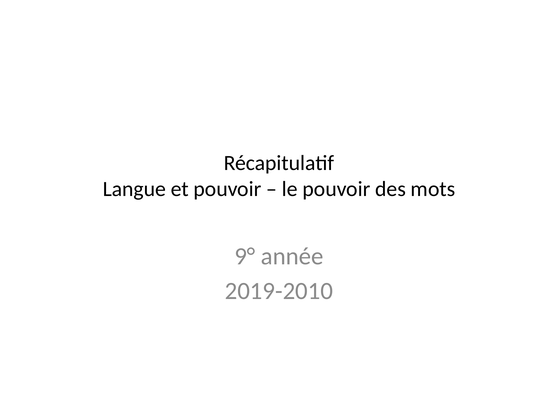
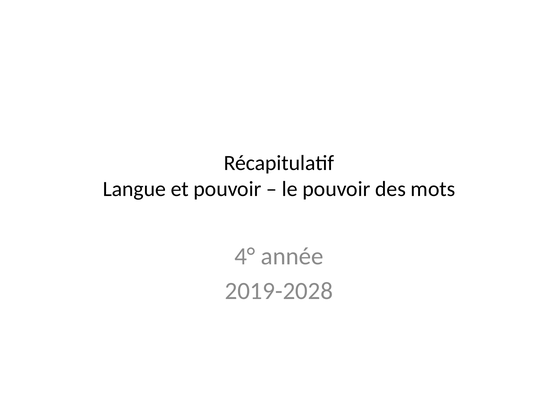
9°: 9° -> 4°
2019-2010: 2019-2010 -> 2019-2028
